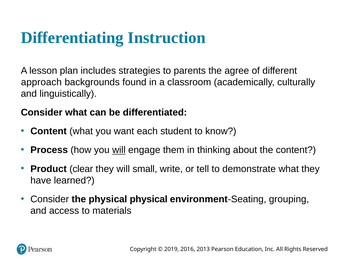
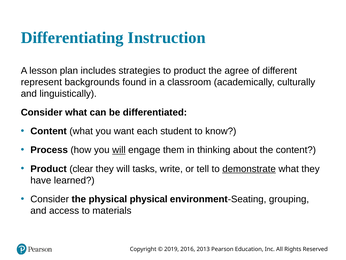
to parents: parents -> product
approach: approach -> represent
small: small -> tasks
demonstrate underline: none -> present
